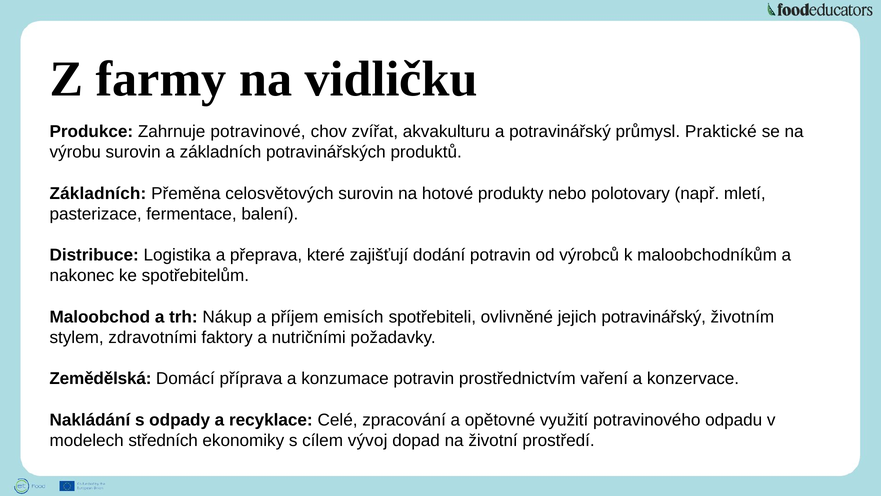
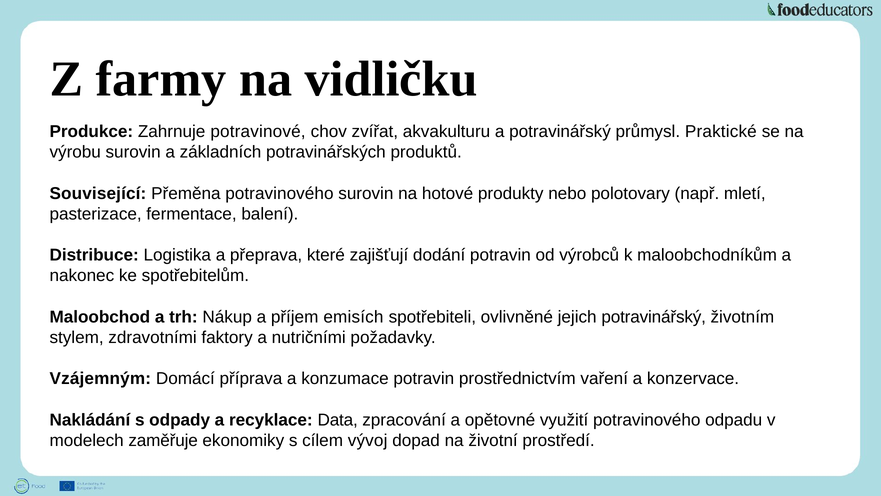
Základních at (98, 193): Základních -> Související
Přeměna celosvětových: celosvětových -> potravinového
Zemědělská: Zemědělská -> Vzájemným
Celé: Celé -> Data
středních: středních -> zaměřuje
